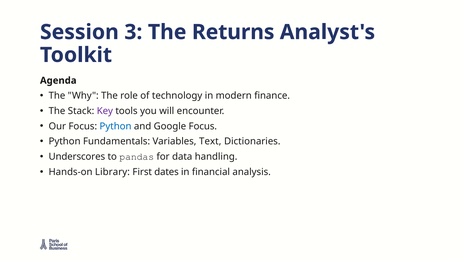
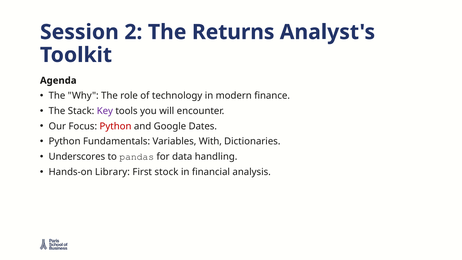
3: 3 -> 2
Python at (116, 126) colour: blue -> red
Google Focus: Focus -> Dates
Text: Text -> With
dates: dates -> stock
